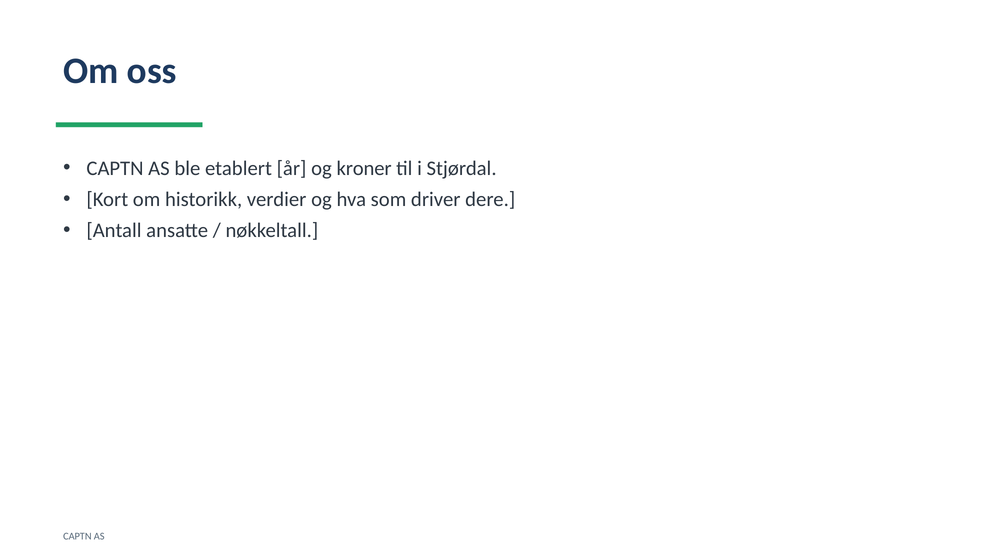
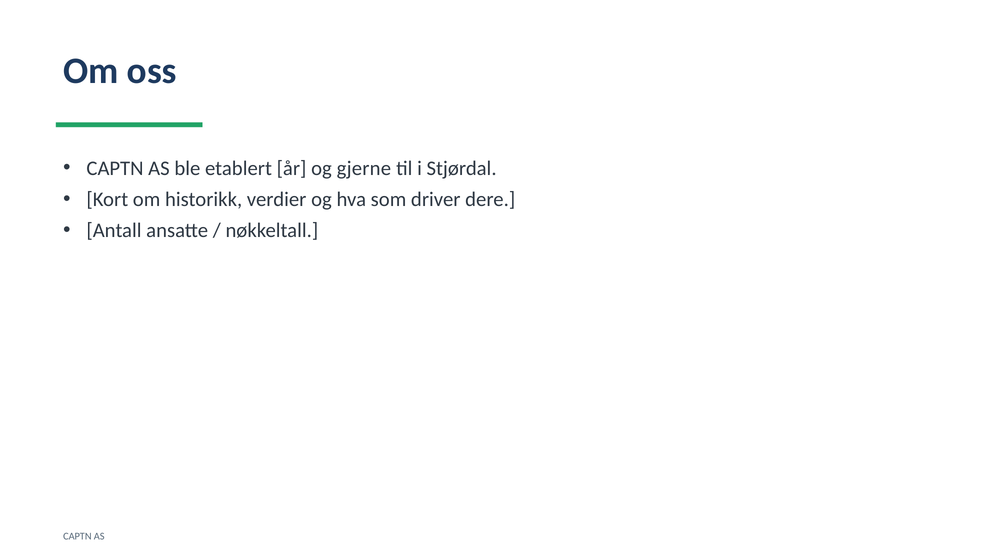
kroner: kroner -> gjerne
